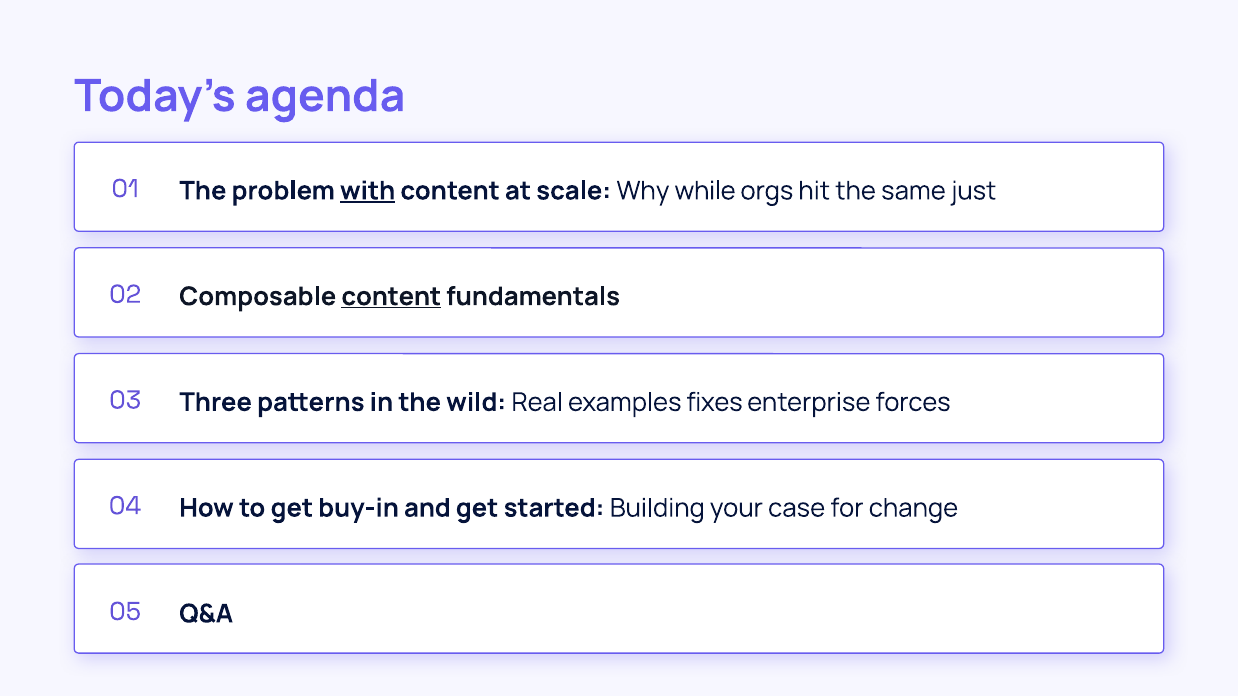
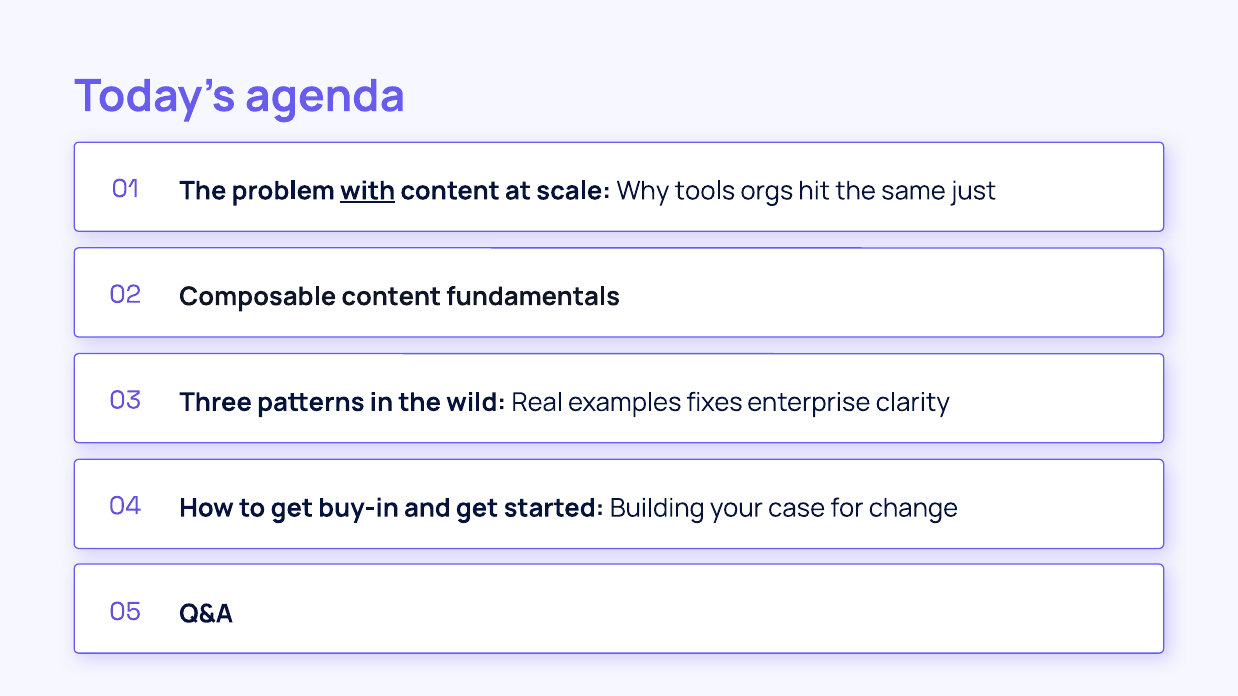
while: while -> tools
content at (391, 297) underline: present -> none
forces: forces -> clarity
